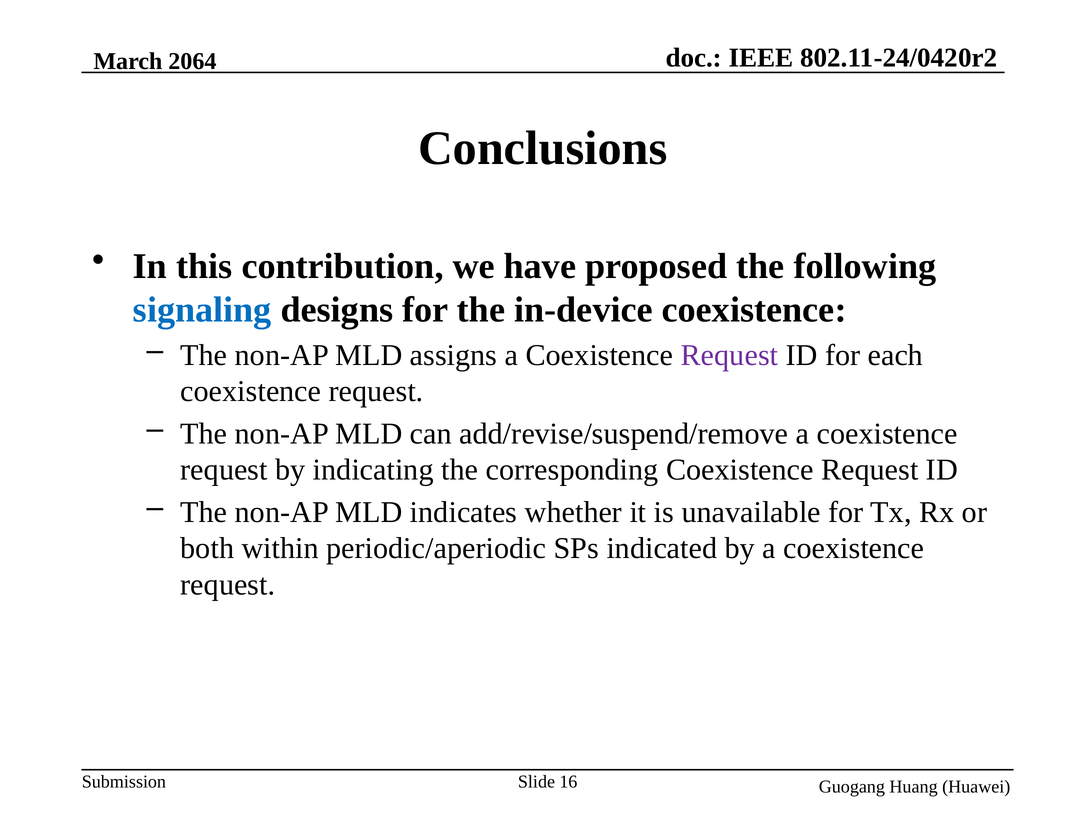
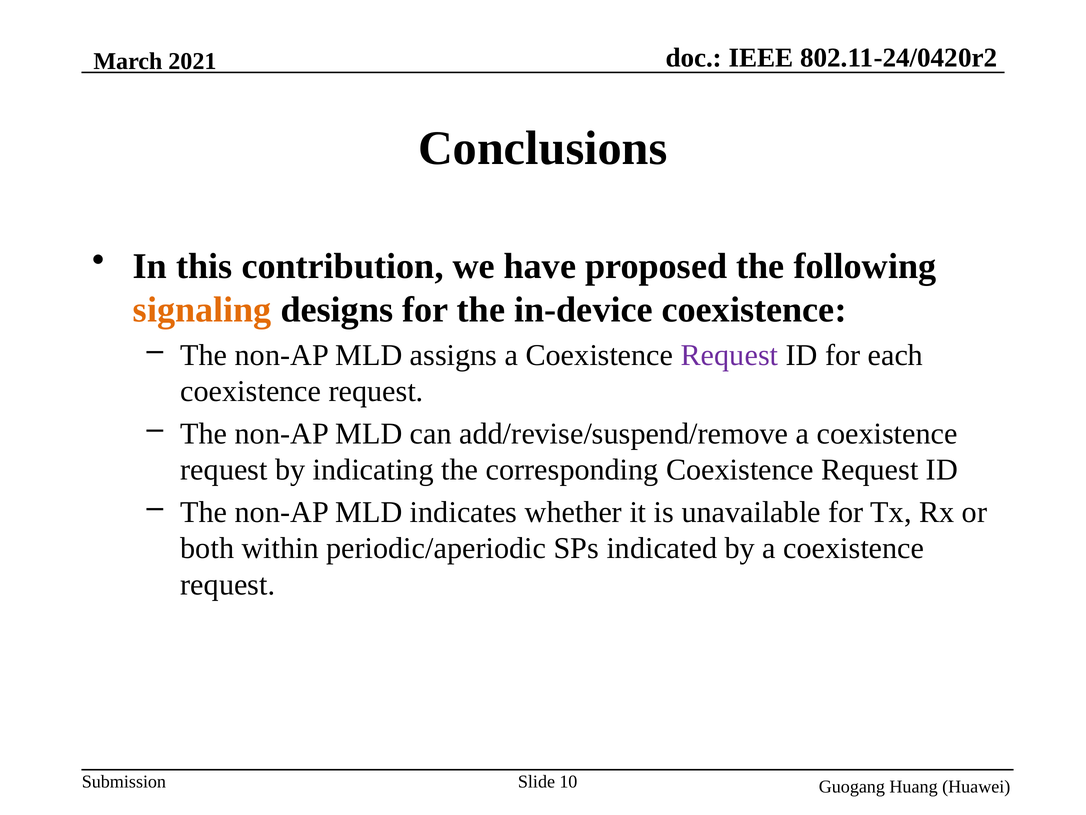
2064: 2064 -> 2021
signaling colour: blue -> orange
16: 16 -> 10
